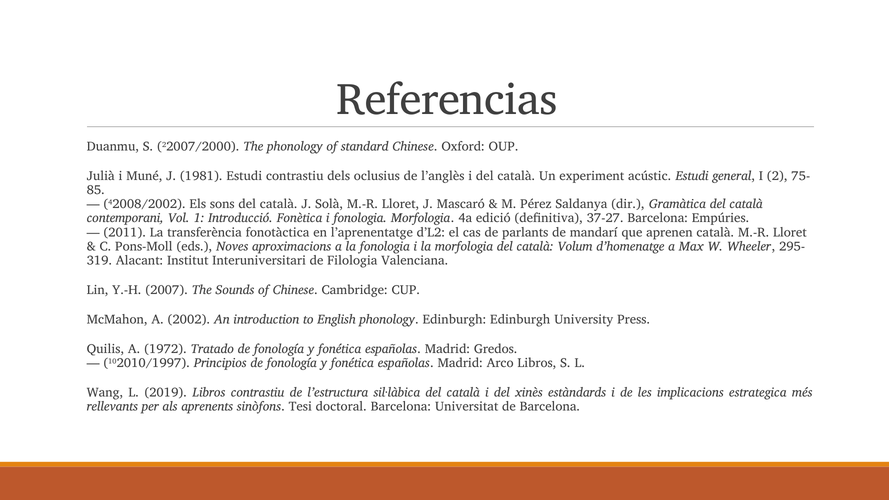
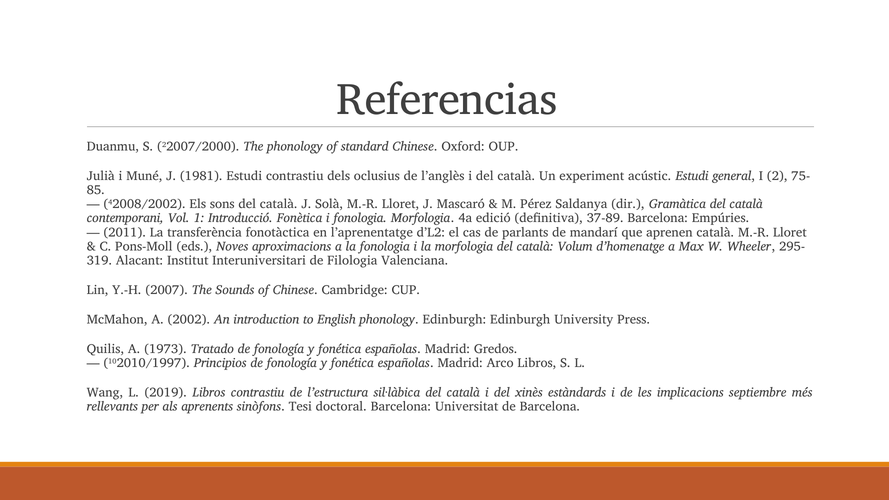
37-27: 37-27 -> 37-89
1972: 1972 -> 1973
estrategica: estrategica -> septiembre
